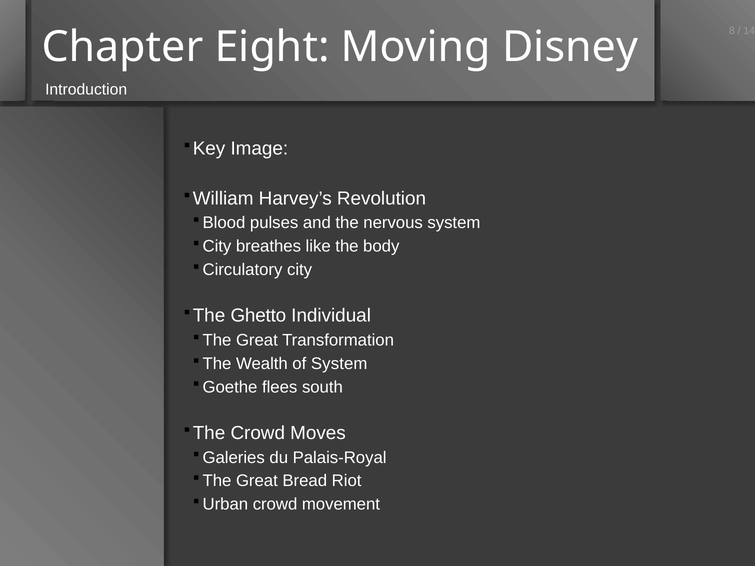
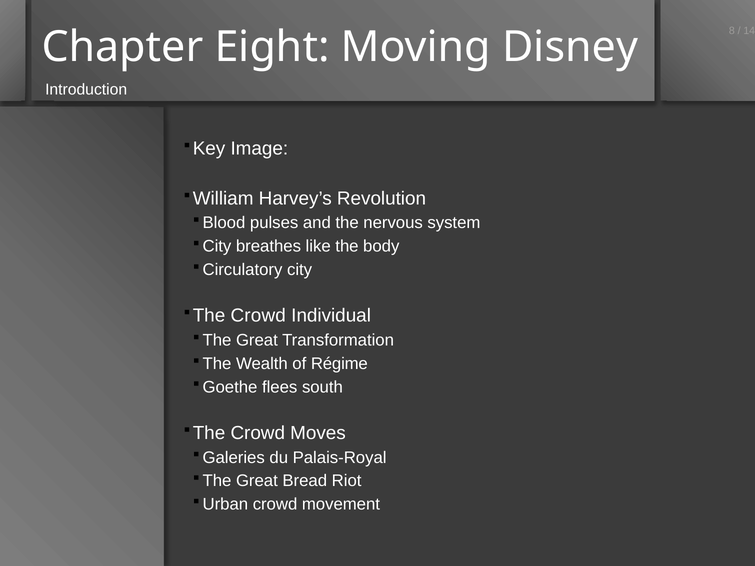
Ghetto at (258, 316): Ghetto -> Crowd
of System: System -> Régime
